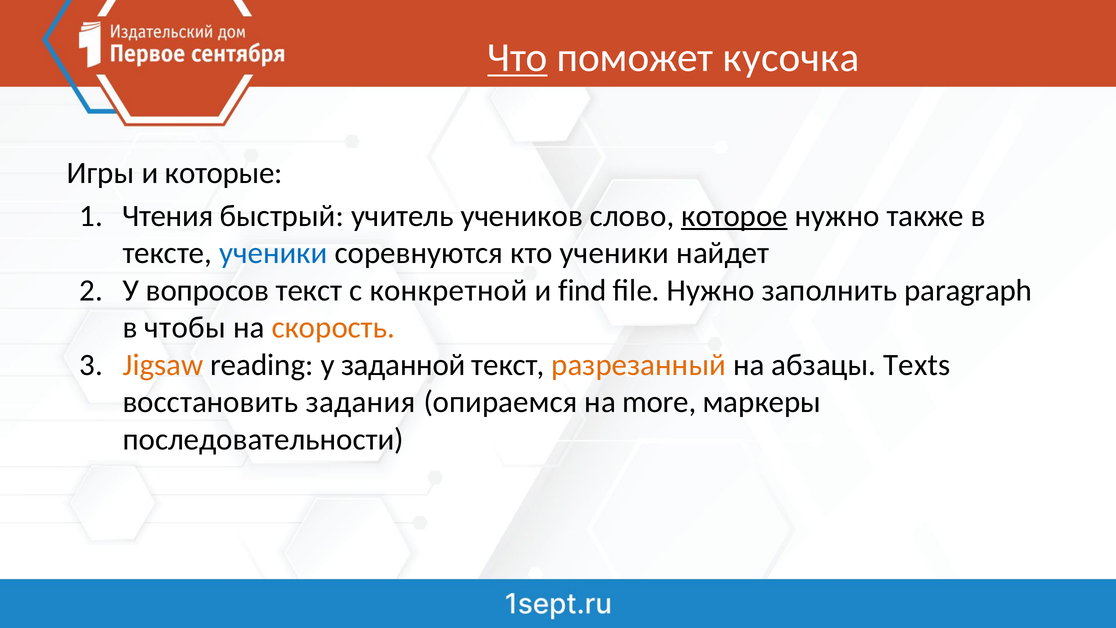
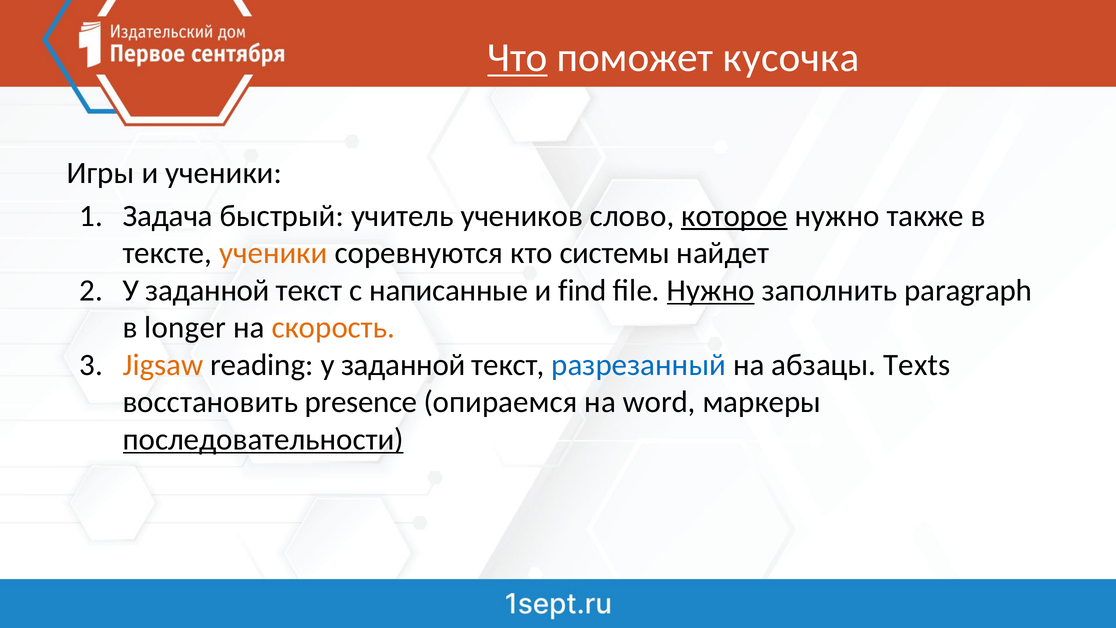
и которые: которые -> ученики
Чтения: Чтения -> Задача
ученики at (273, 253) colour: blue -> orange
кто ученики: ученики -> системы
вопросов at (207, 290): вопросов -> заданной
конкретной: конкретной -> написанные
Нужно at (711, 290) underline: none -> present
чтобы: чтобы -> longer
разрезанный colour: orange -> blue
задания: задания -> presence
more: more -> word
последовательности underline: none -> present
